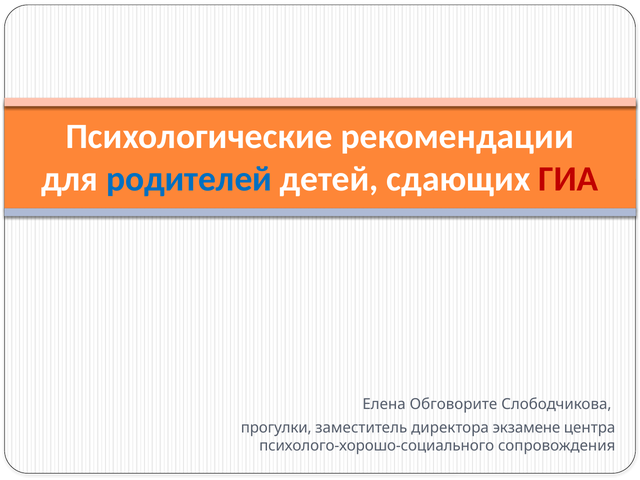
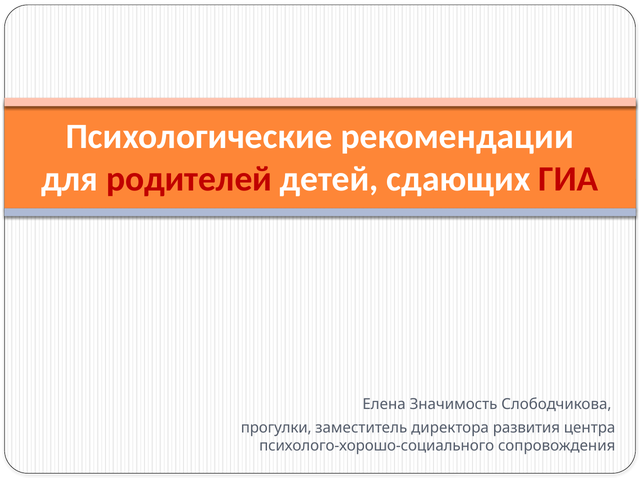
родителей colour: blue -> red
Обговорите: Обговорите -> Значимость
экзамене: экзамене -> развития
